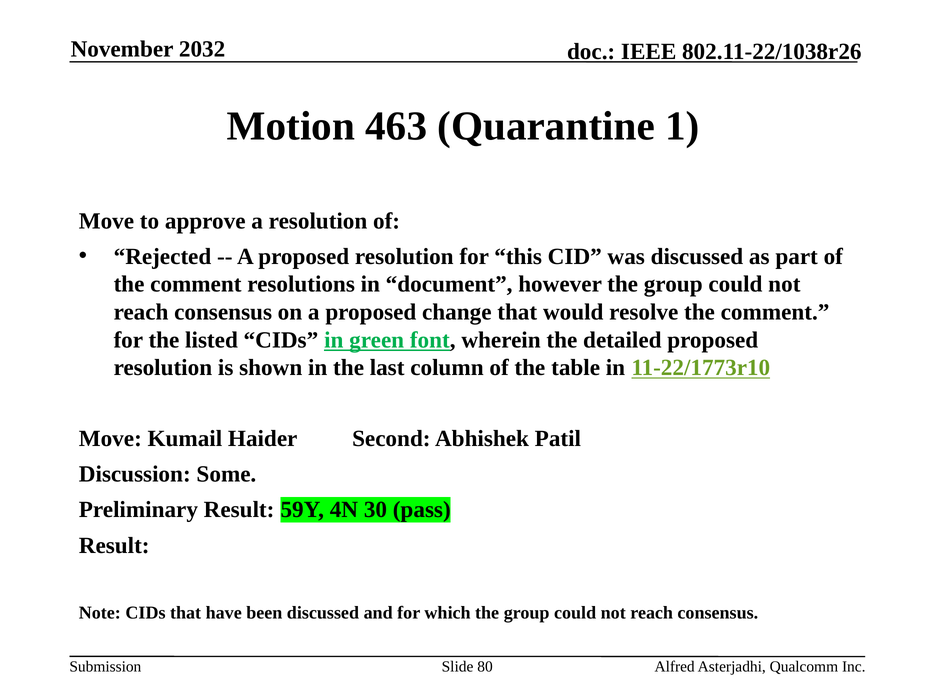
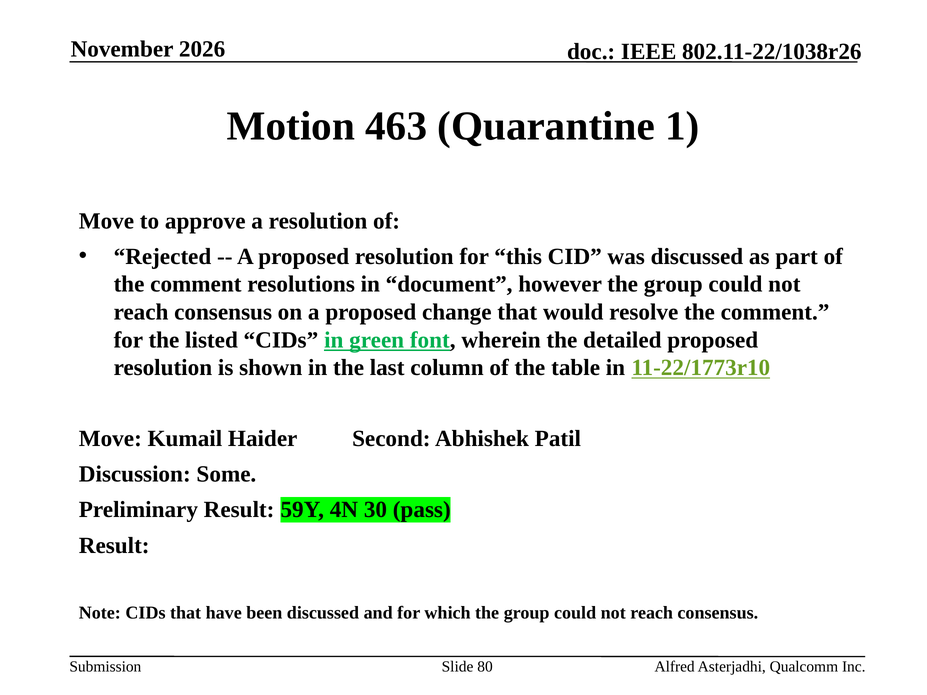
2032: 2032 -> 2026
